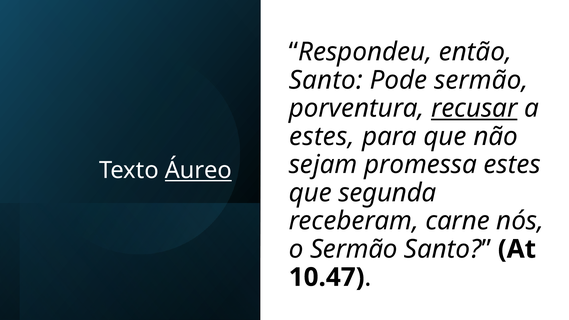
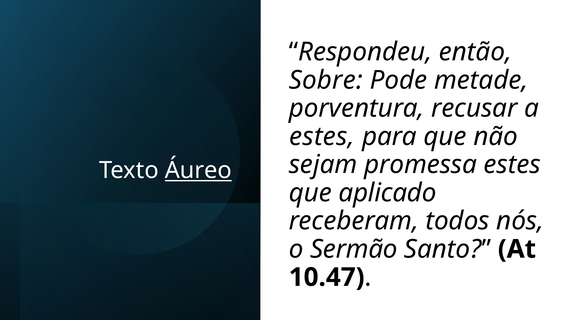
Santo at (326, 80): Santo -> Sobre
Pode sermão: sermão -> metade
recusar underline: present -> none
segunda: segunda -> aplicado
carne: carne -> todos
